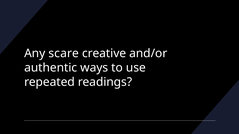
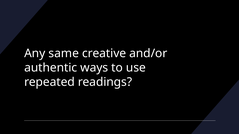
scare: scare -> same
